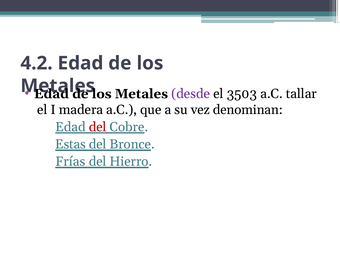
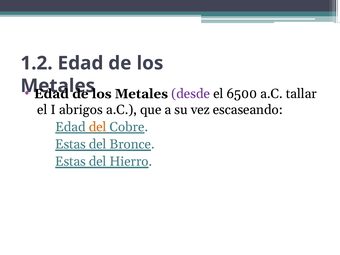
4.2: 4.2 -> 1.2
3503: 3503 -> 6500
madera: madera -> abrigos
denominan: denominan -> escaseando
del at (98, 127) colour: red -> orange
Frías at (70, 162): Frías -> Estas
